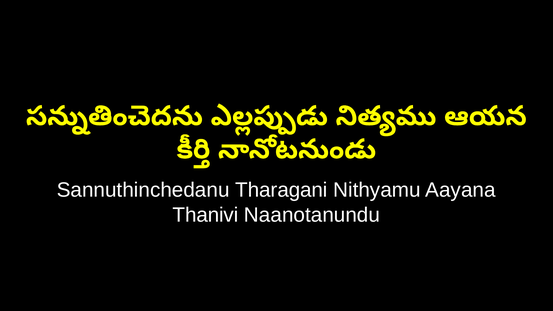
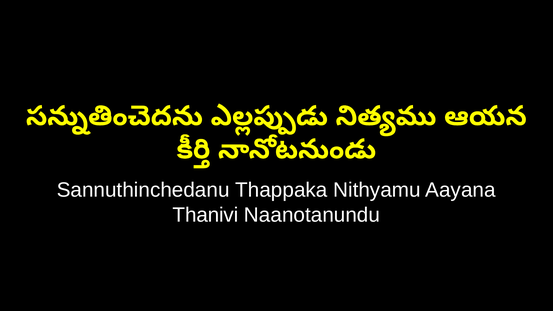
Tharagani: Tharagani -> Thappaka
